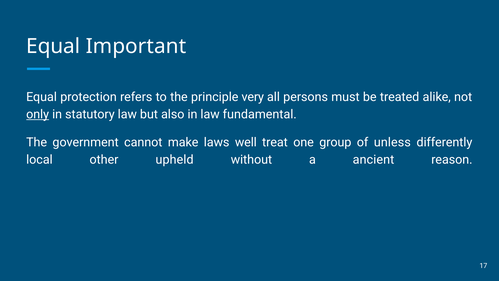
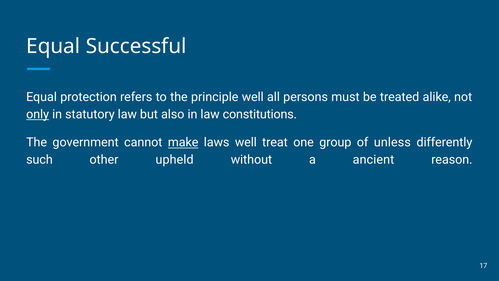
Important: Important -> Successful
principle very: very -> well
fundamental: fundamental -> constitutions
make underline: none -> present
local: local -> such
